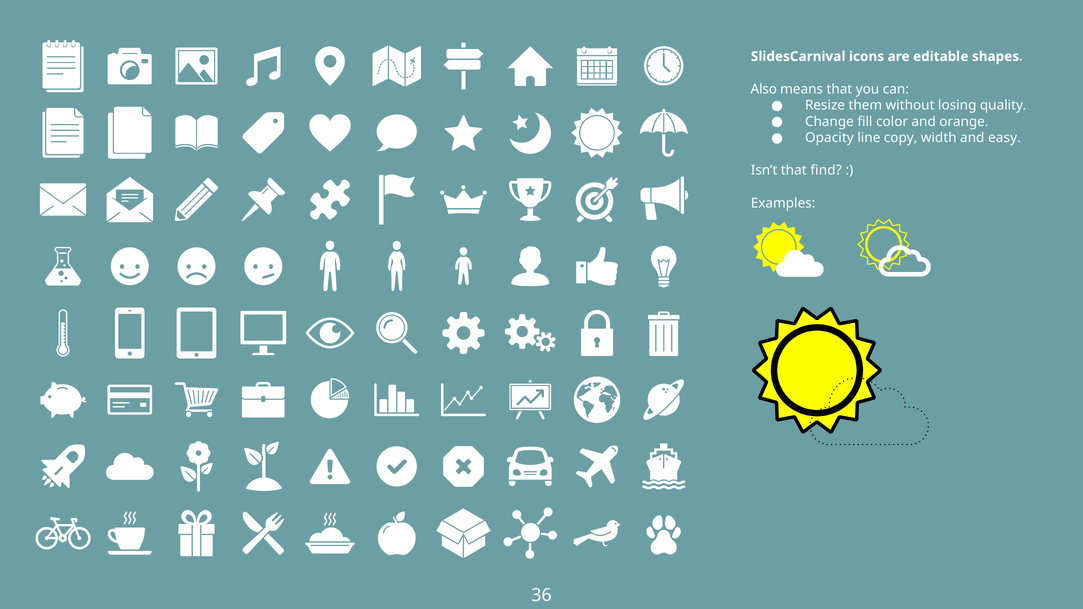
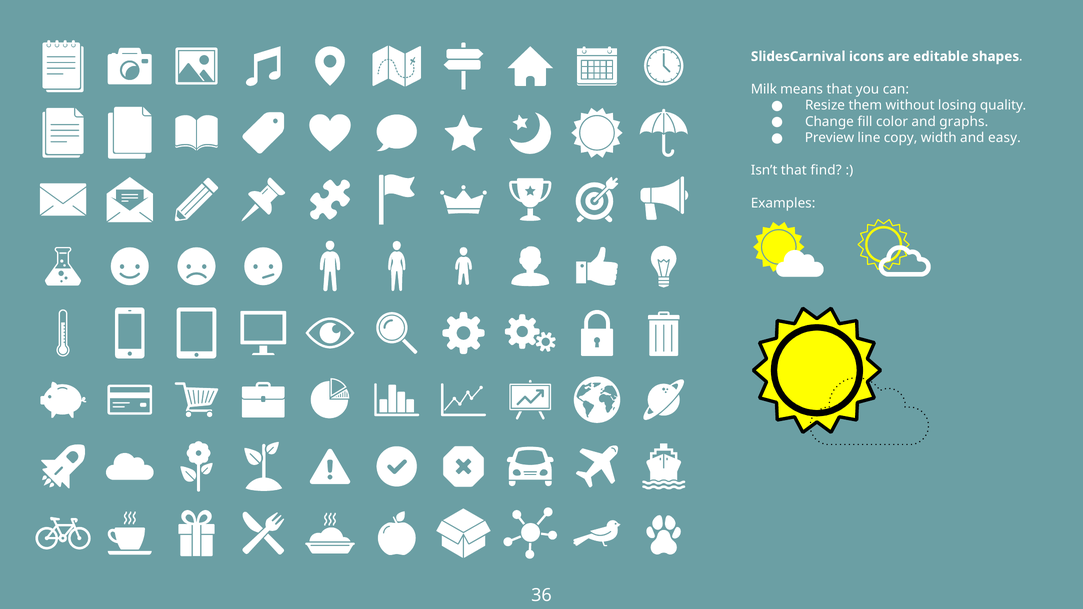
Also: Also -> Milk
orange: orange -> graphs
Opacity: Opacity -> Preview
